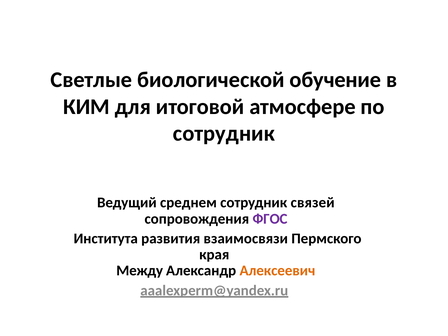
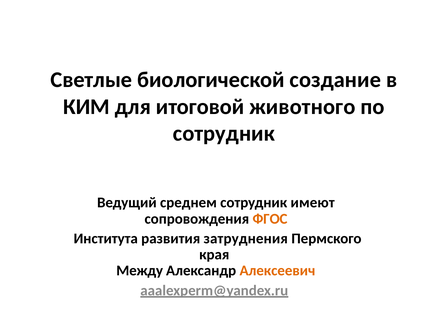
обучение: обучение -> создание
атмосфере: атмосфере -> животного
связей: связей -> имеют
ФГОС colour: purple -> orange
взаимосвязи: взаимосвязи -> затруднения
